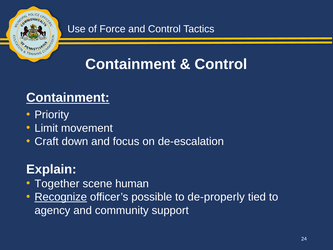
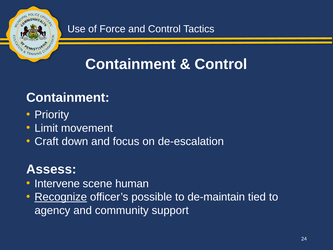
Containment at (68, 98) underline: present -> none
Explain: Explain -> Assess
Together: Together -> Intervene
de-properly: de-properly -> de-maintain
